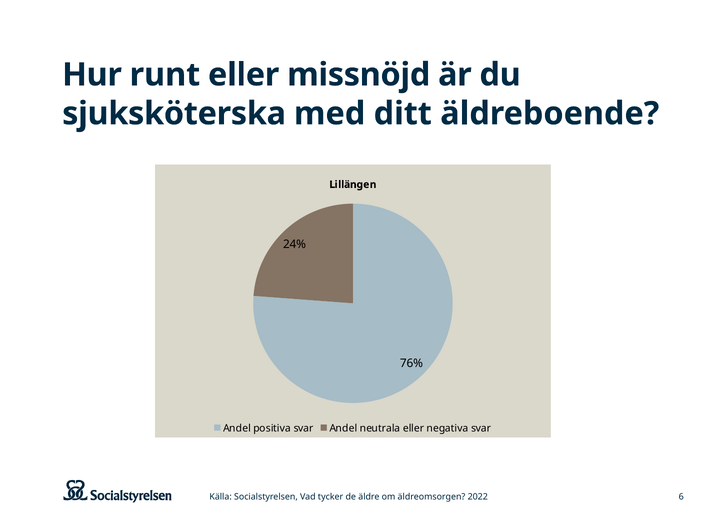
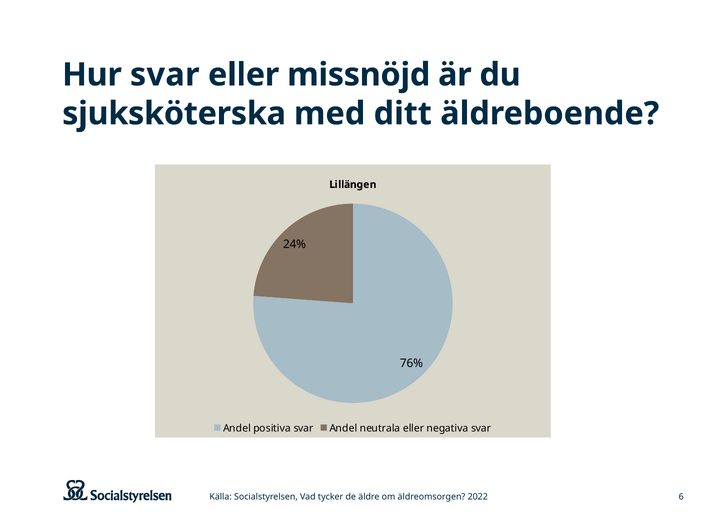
Hur runt: runt -> svar
